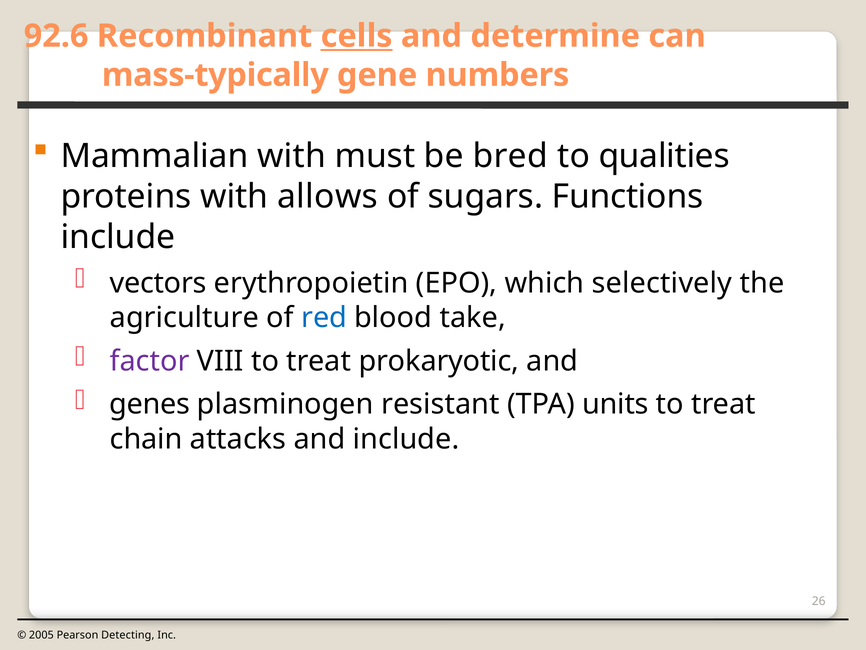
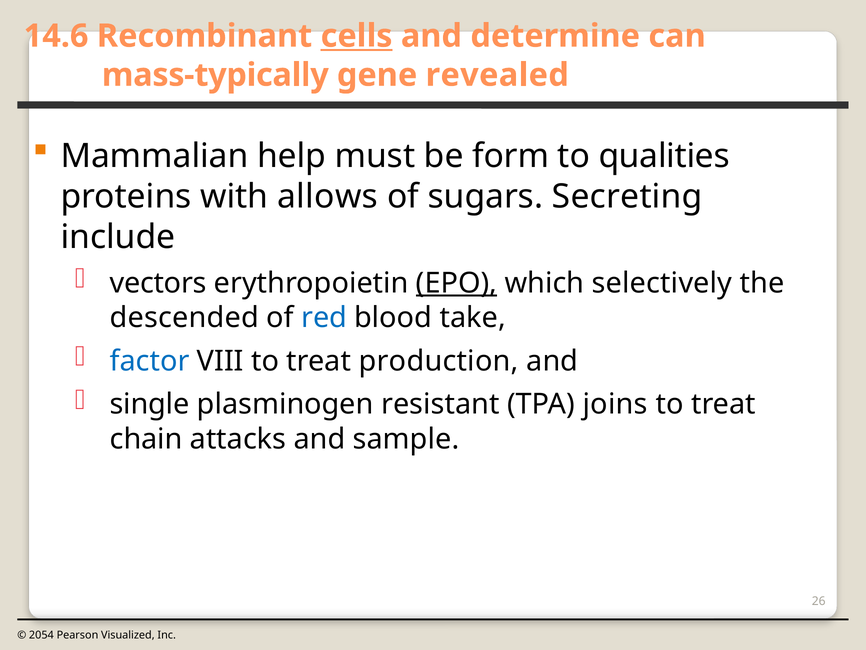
92.6: 92.6 -> 14.6
numbers: numbers -> revealed
Mammalian with: with -> help
bred: bred -> form
Functions: Functions -> Secreting
EPO underline: none -> present
agriculture: agriculture -> descended
factor colour: purple -> blue
prokaryotic: prokaryotic -> production
genes: genes -> single
units: units -> joins
and include: include -> sample
2005: 2005 -> 2054
Detecting: Detecting -> Visualized
